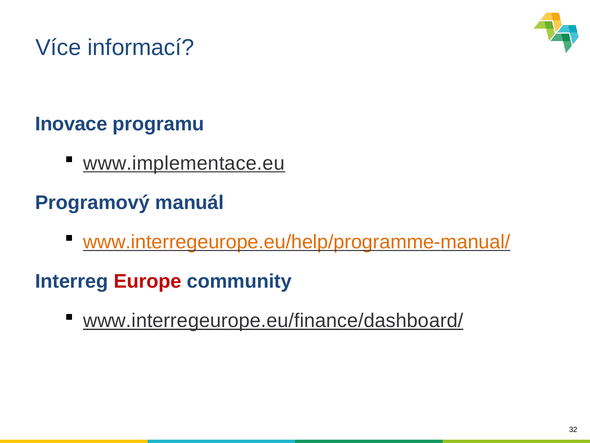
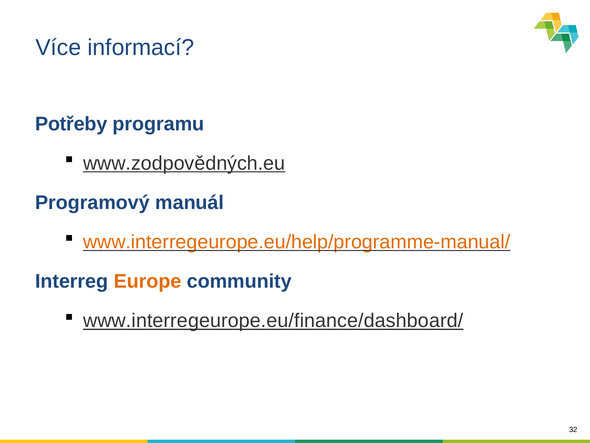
Inovace: Inovace -> Potřeby
www.implementace.eu: www.implementace.eu -> www.zodpovědných.eu
Europe colour: red -> orange
